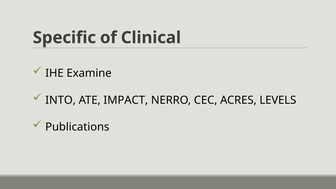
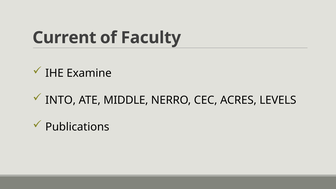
Specific: Specific -> Current
Clinical: Clinical -> Faculty
IMPACT: IMPACT -> MIDDLE
